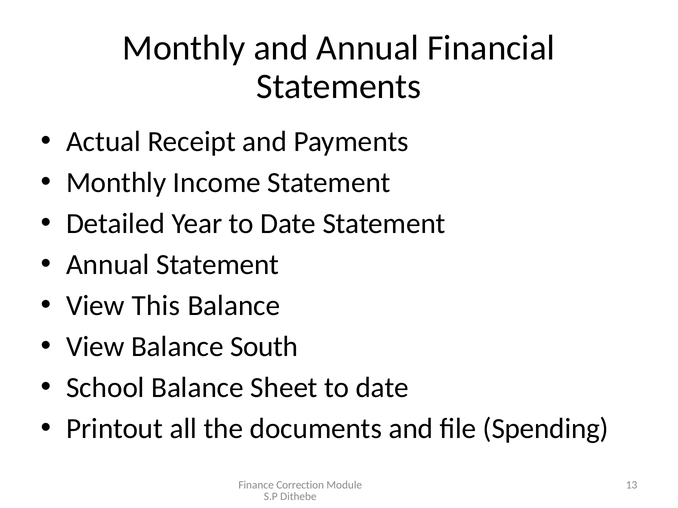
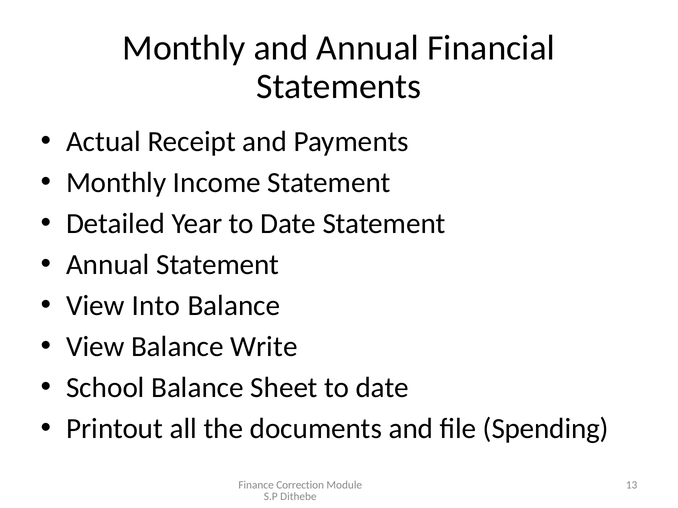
This: This -> Into
South: South -> Write
